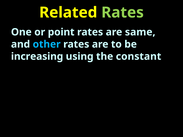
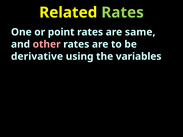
other colour: light blue -> pink
increasing: increasing -> derivative
constant: constant -> variables
